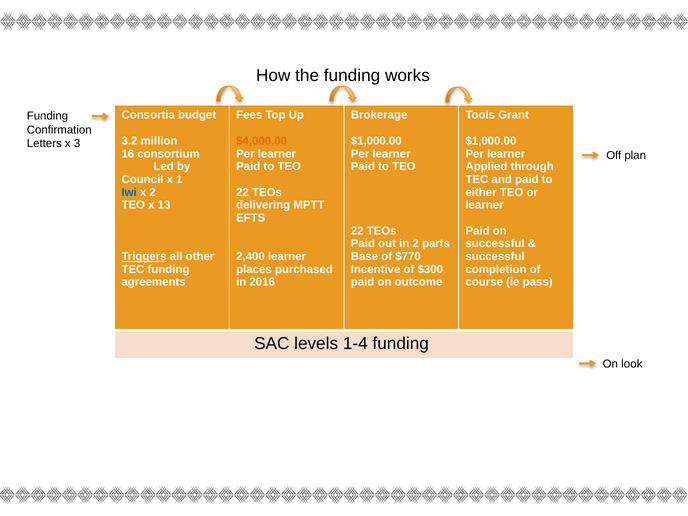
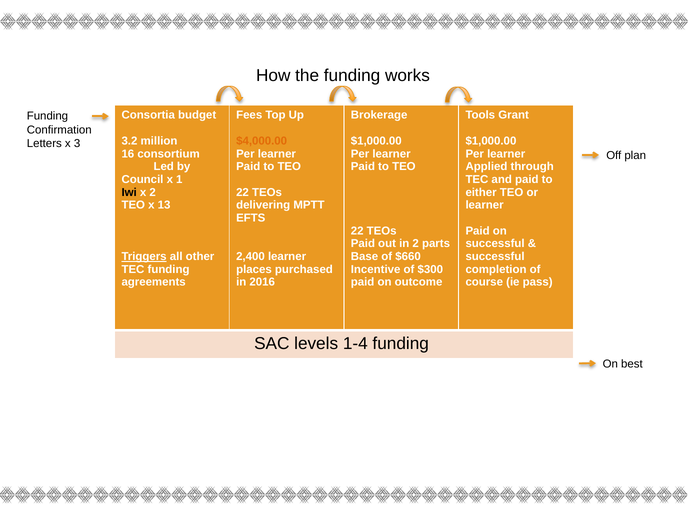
Iwi colour: blue -> black
$770: $770 -> $660
look: look -> best
